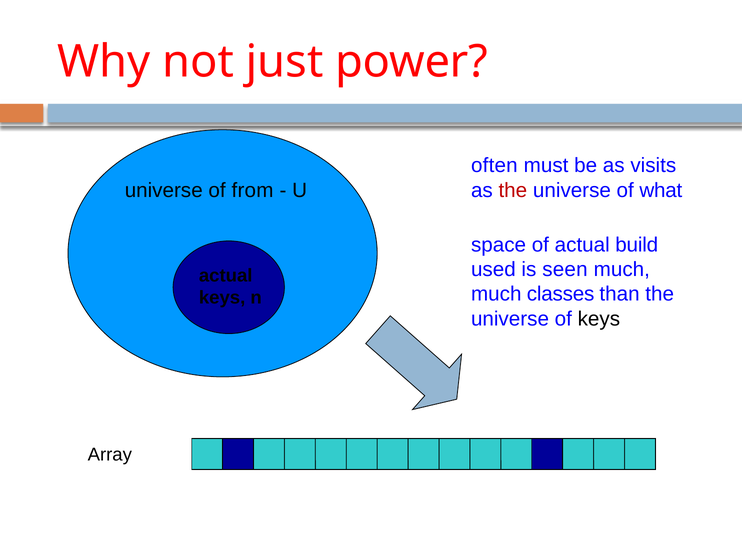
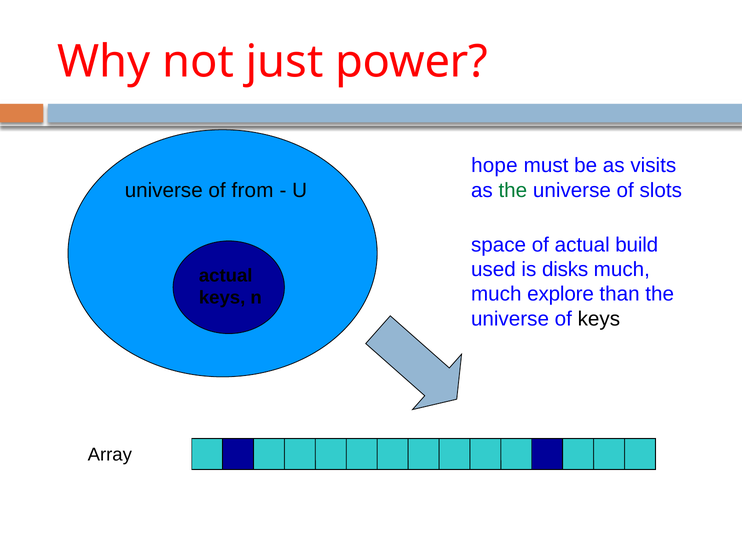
often: often -> hope
the at (513, 191) colour: red -> green
what: what -> slots
seen: seen -> disks
classes: classes -> explore
